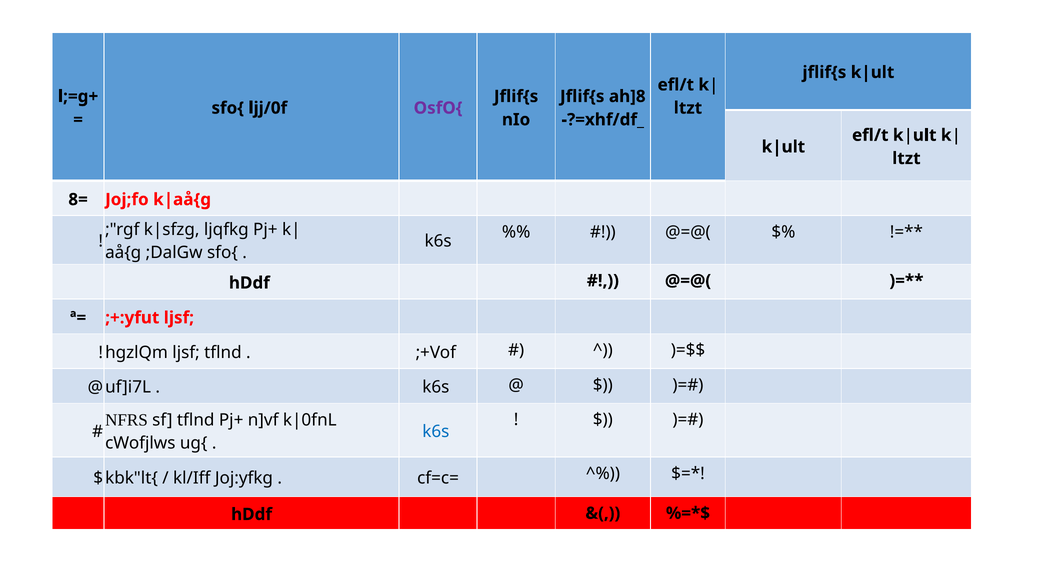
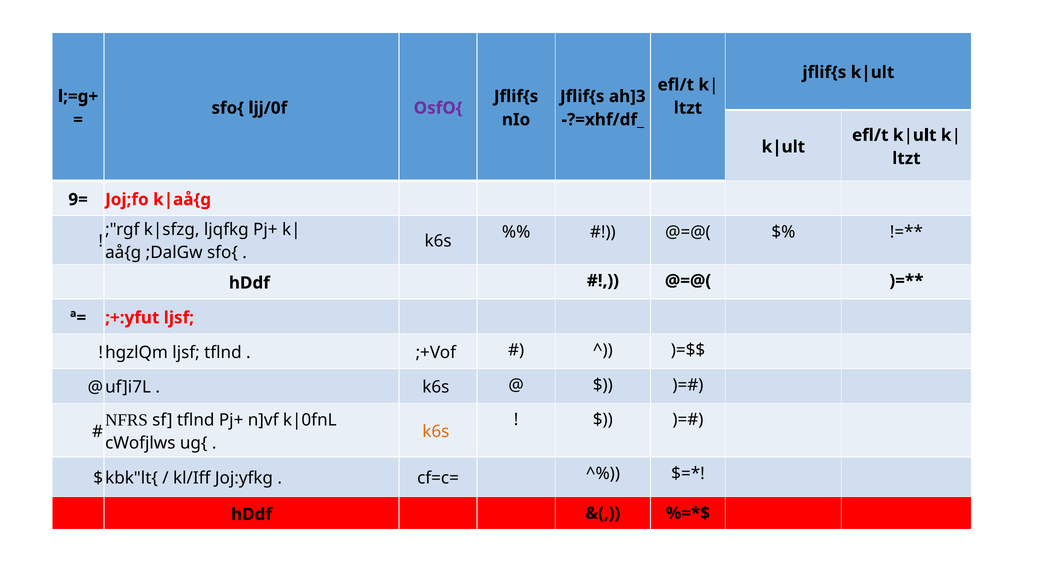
ah]8: ah]8 -> ah]3
8=: 8= -> 9=
k6s at (436, 431) colour: blue -> orange
